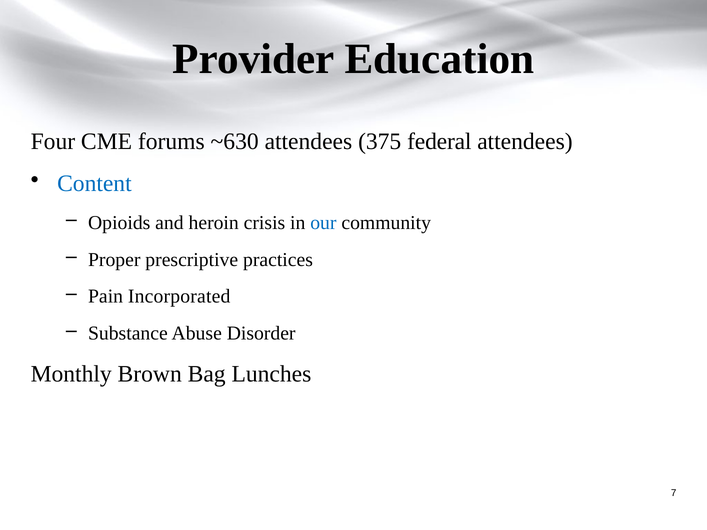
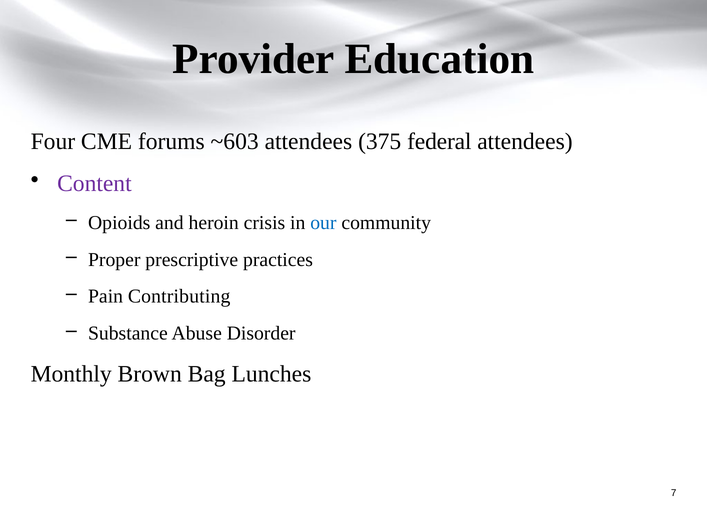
~630: ~630 -> ~603
Content colour: blue -> purple
Incorporated: Incorporated -> Contributing
